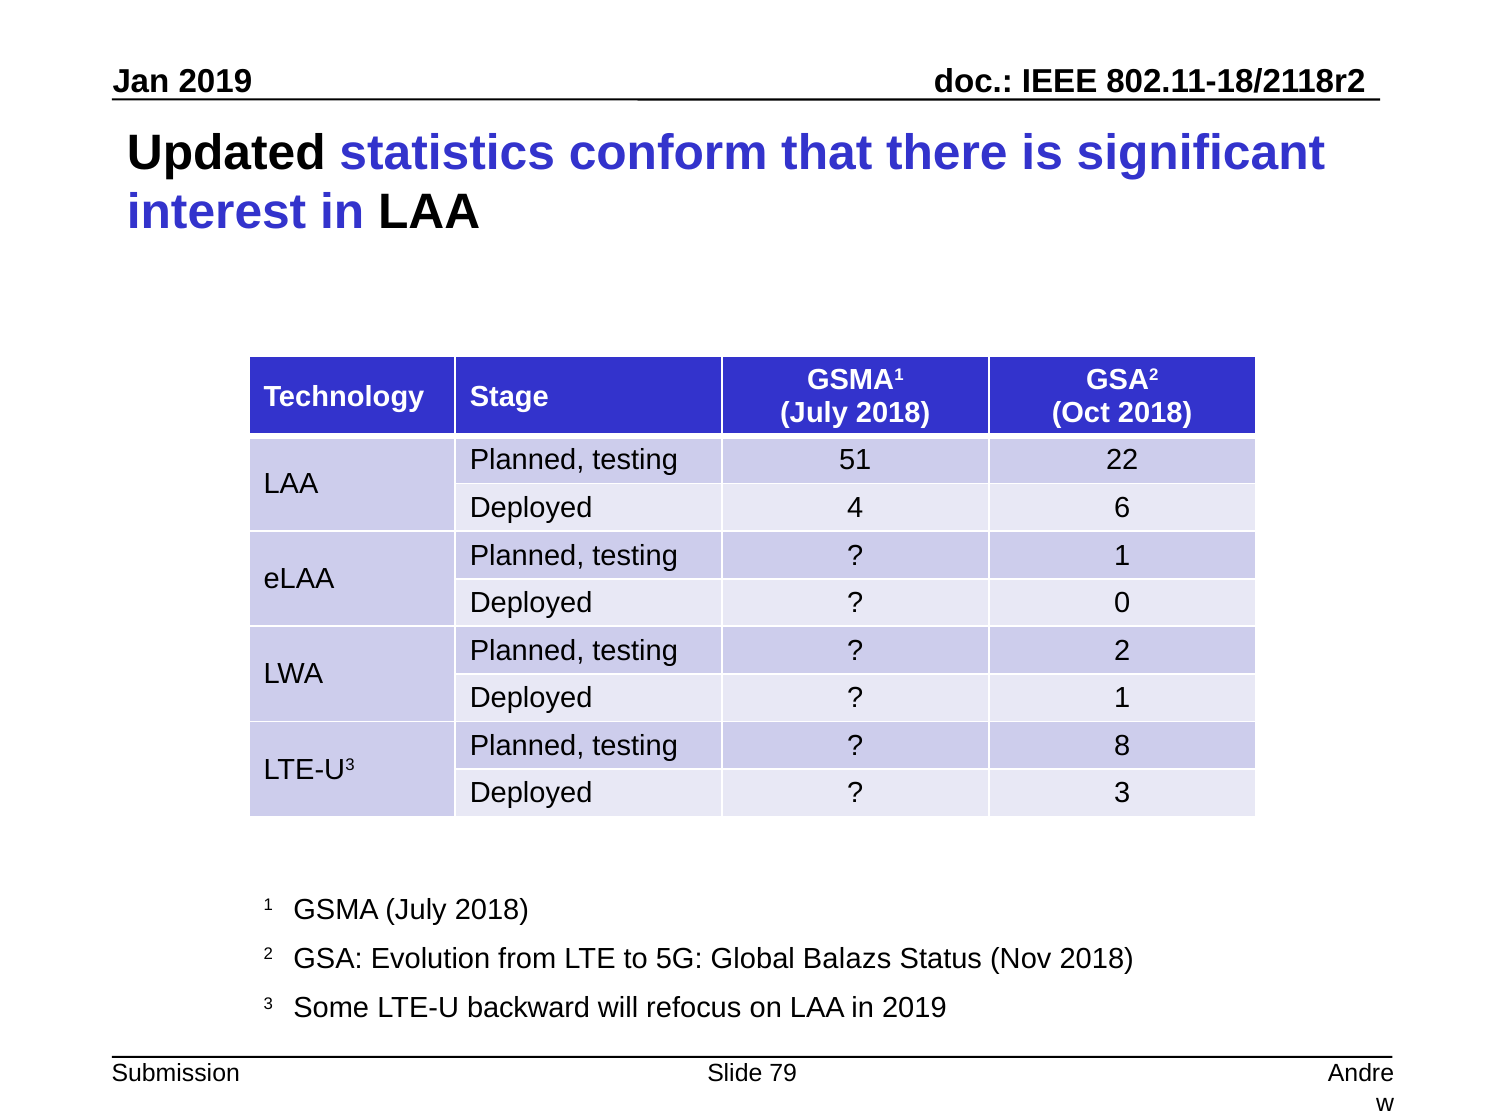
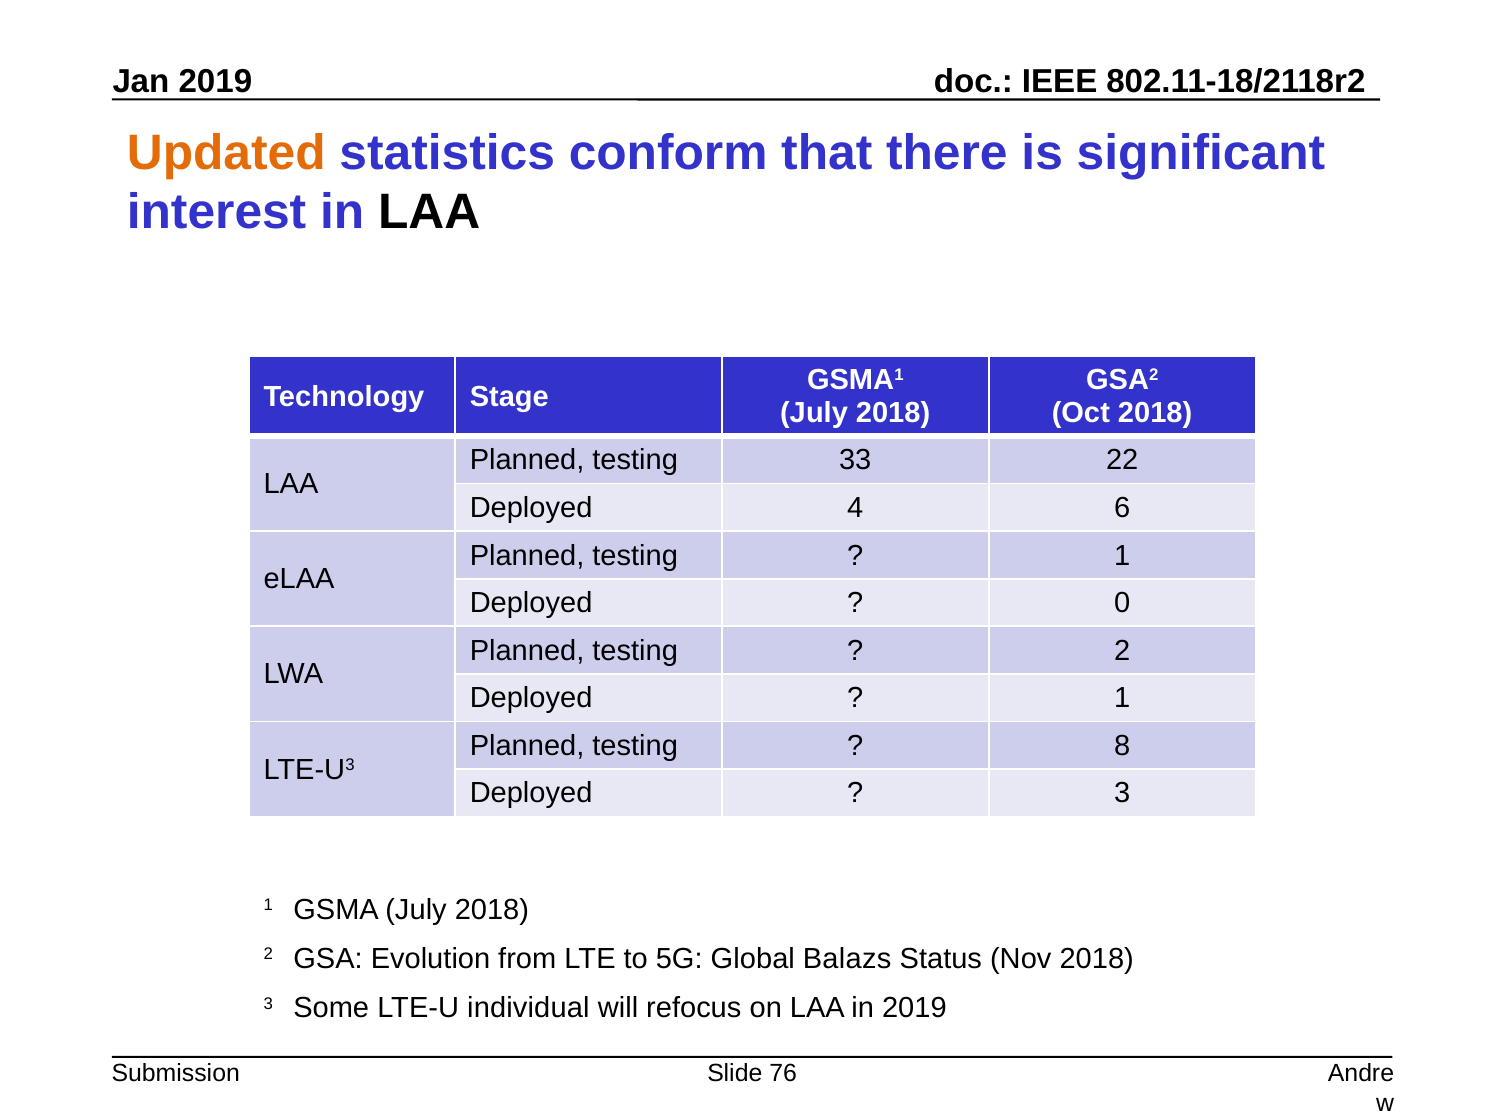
Updated colour: black -> orange
51: 51 -> 33
backward: backward -> individual
79: 79 -> 76
